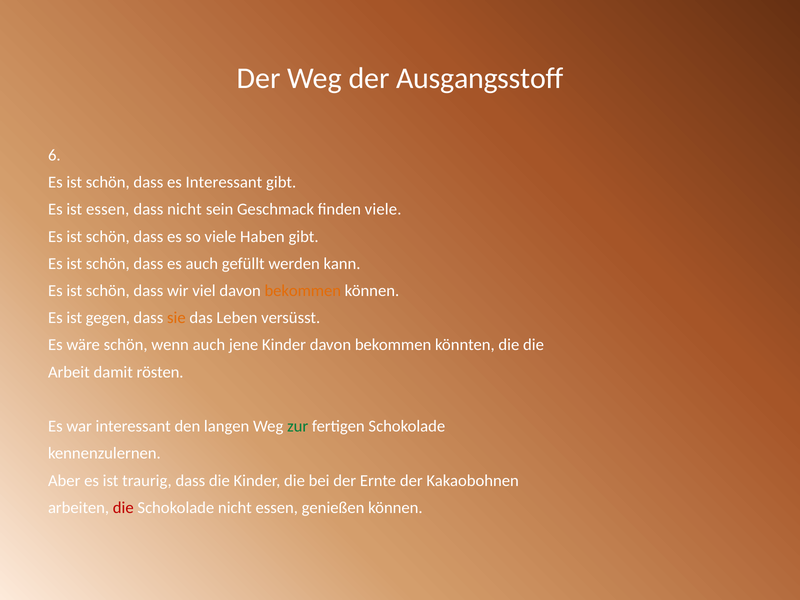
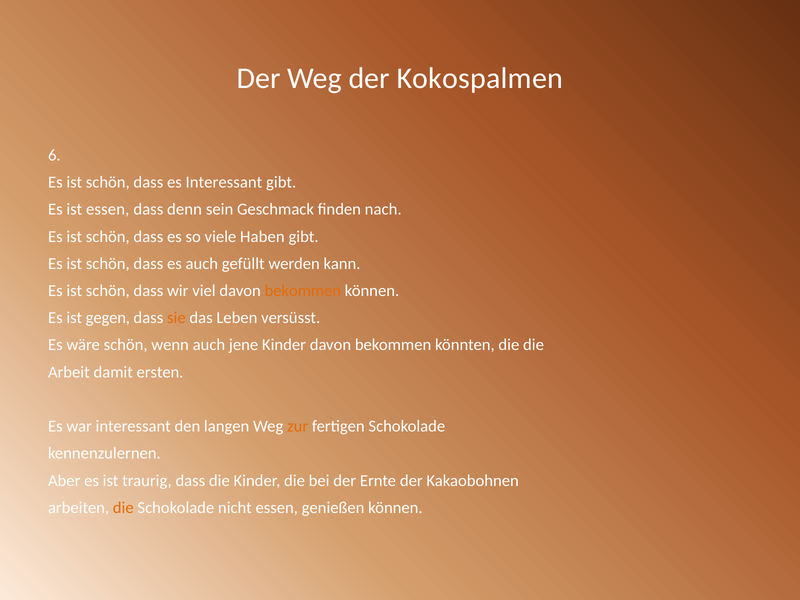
Ausgangsstoff: Ausgangsstoff -> Kokospalmen
dass nicht: nicht -> denn
finden viele: viele -> nach
rösten: rösten -> ersten
zur colour: green -> orange
die at (123, 508) colour: red -> orange
